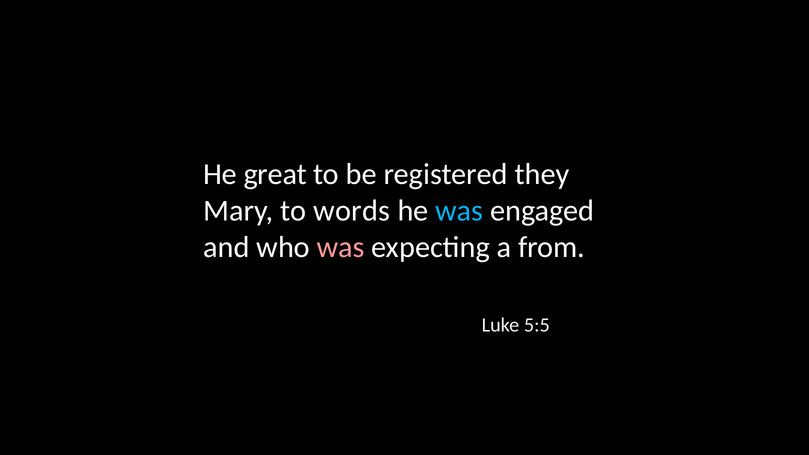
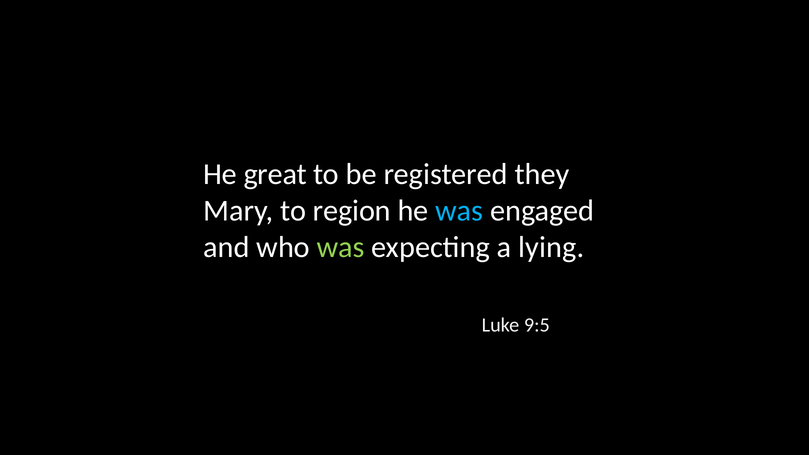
words: words -> region
was at (341, 247) colour: pink -> light green
from: from -> lying
5:5: 5:5 -> 9:5
